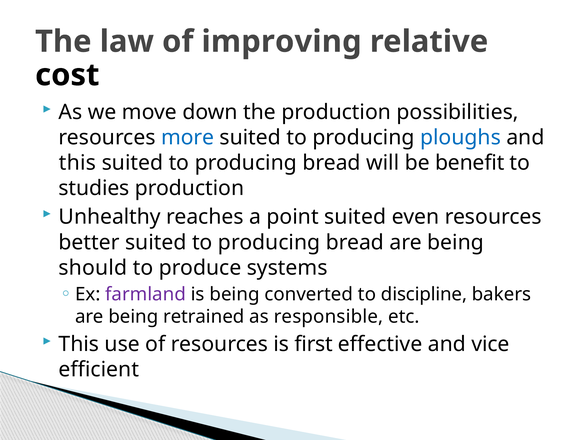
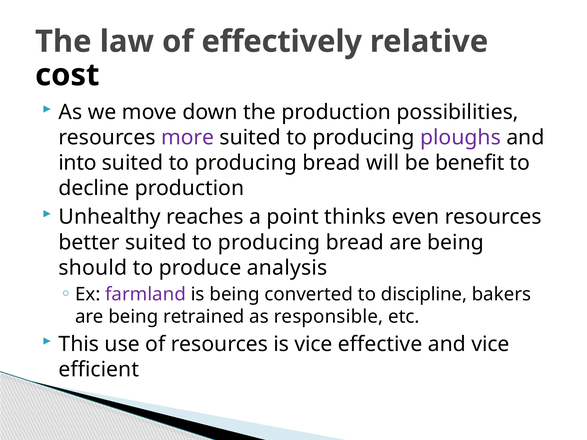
improving: improving -> effectively
more colour: blue -> purple
ploughs colour: blue -> purple
this at (77, 163): this -> into
studies: studies -> decline
point suited: suited -> thinks
systems: systems -> analysis
is first: first -> vice
